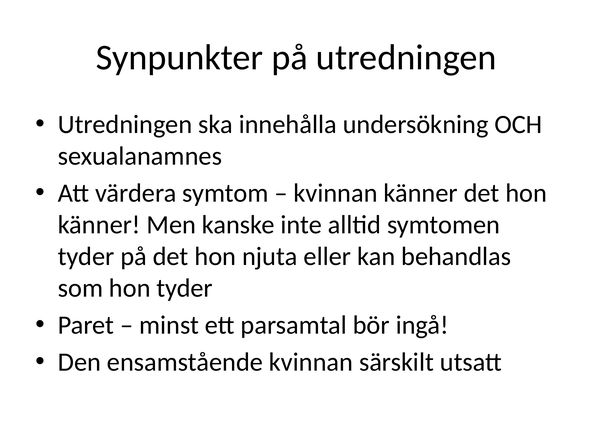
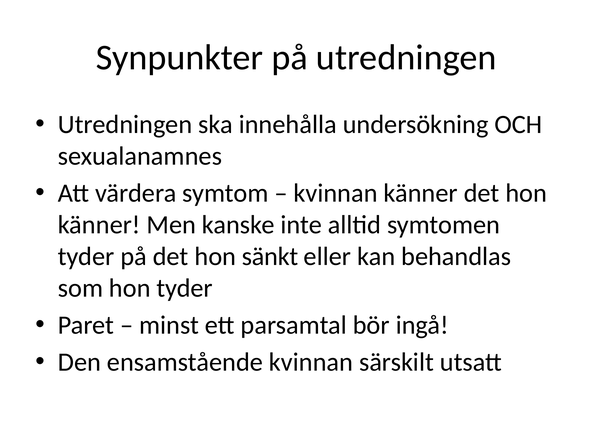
njuta: njuta -> sänkt
